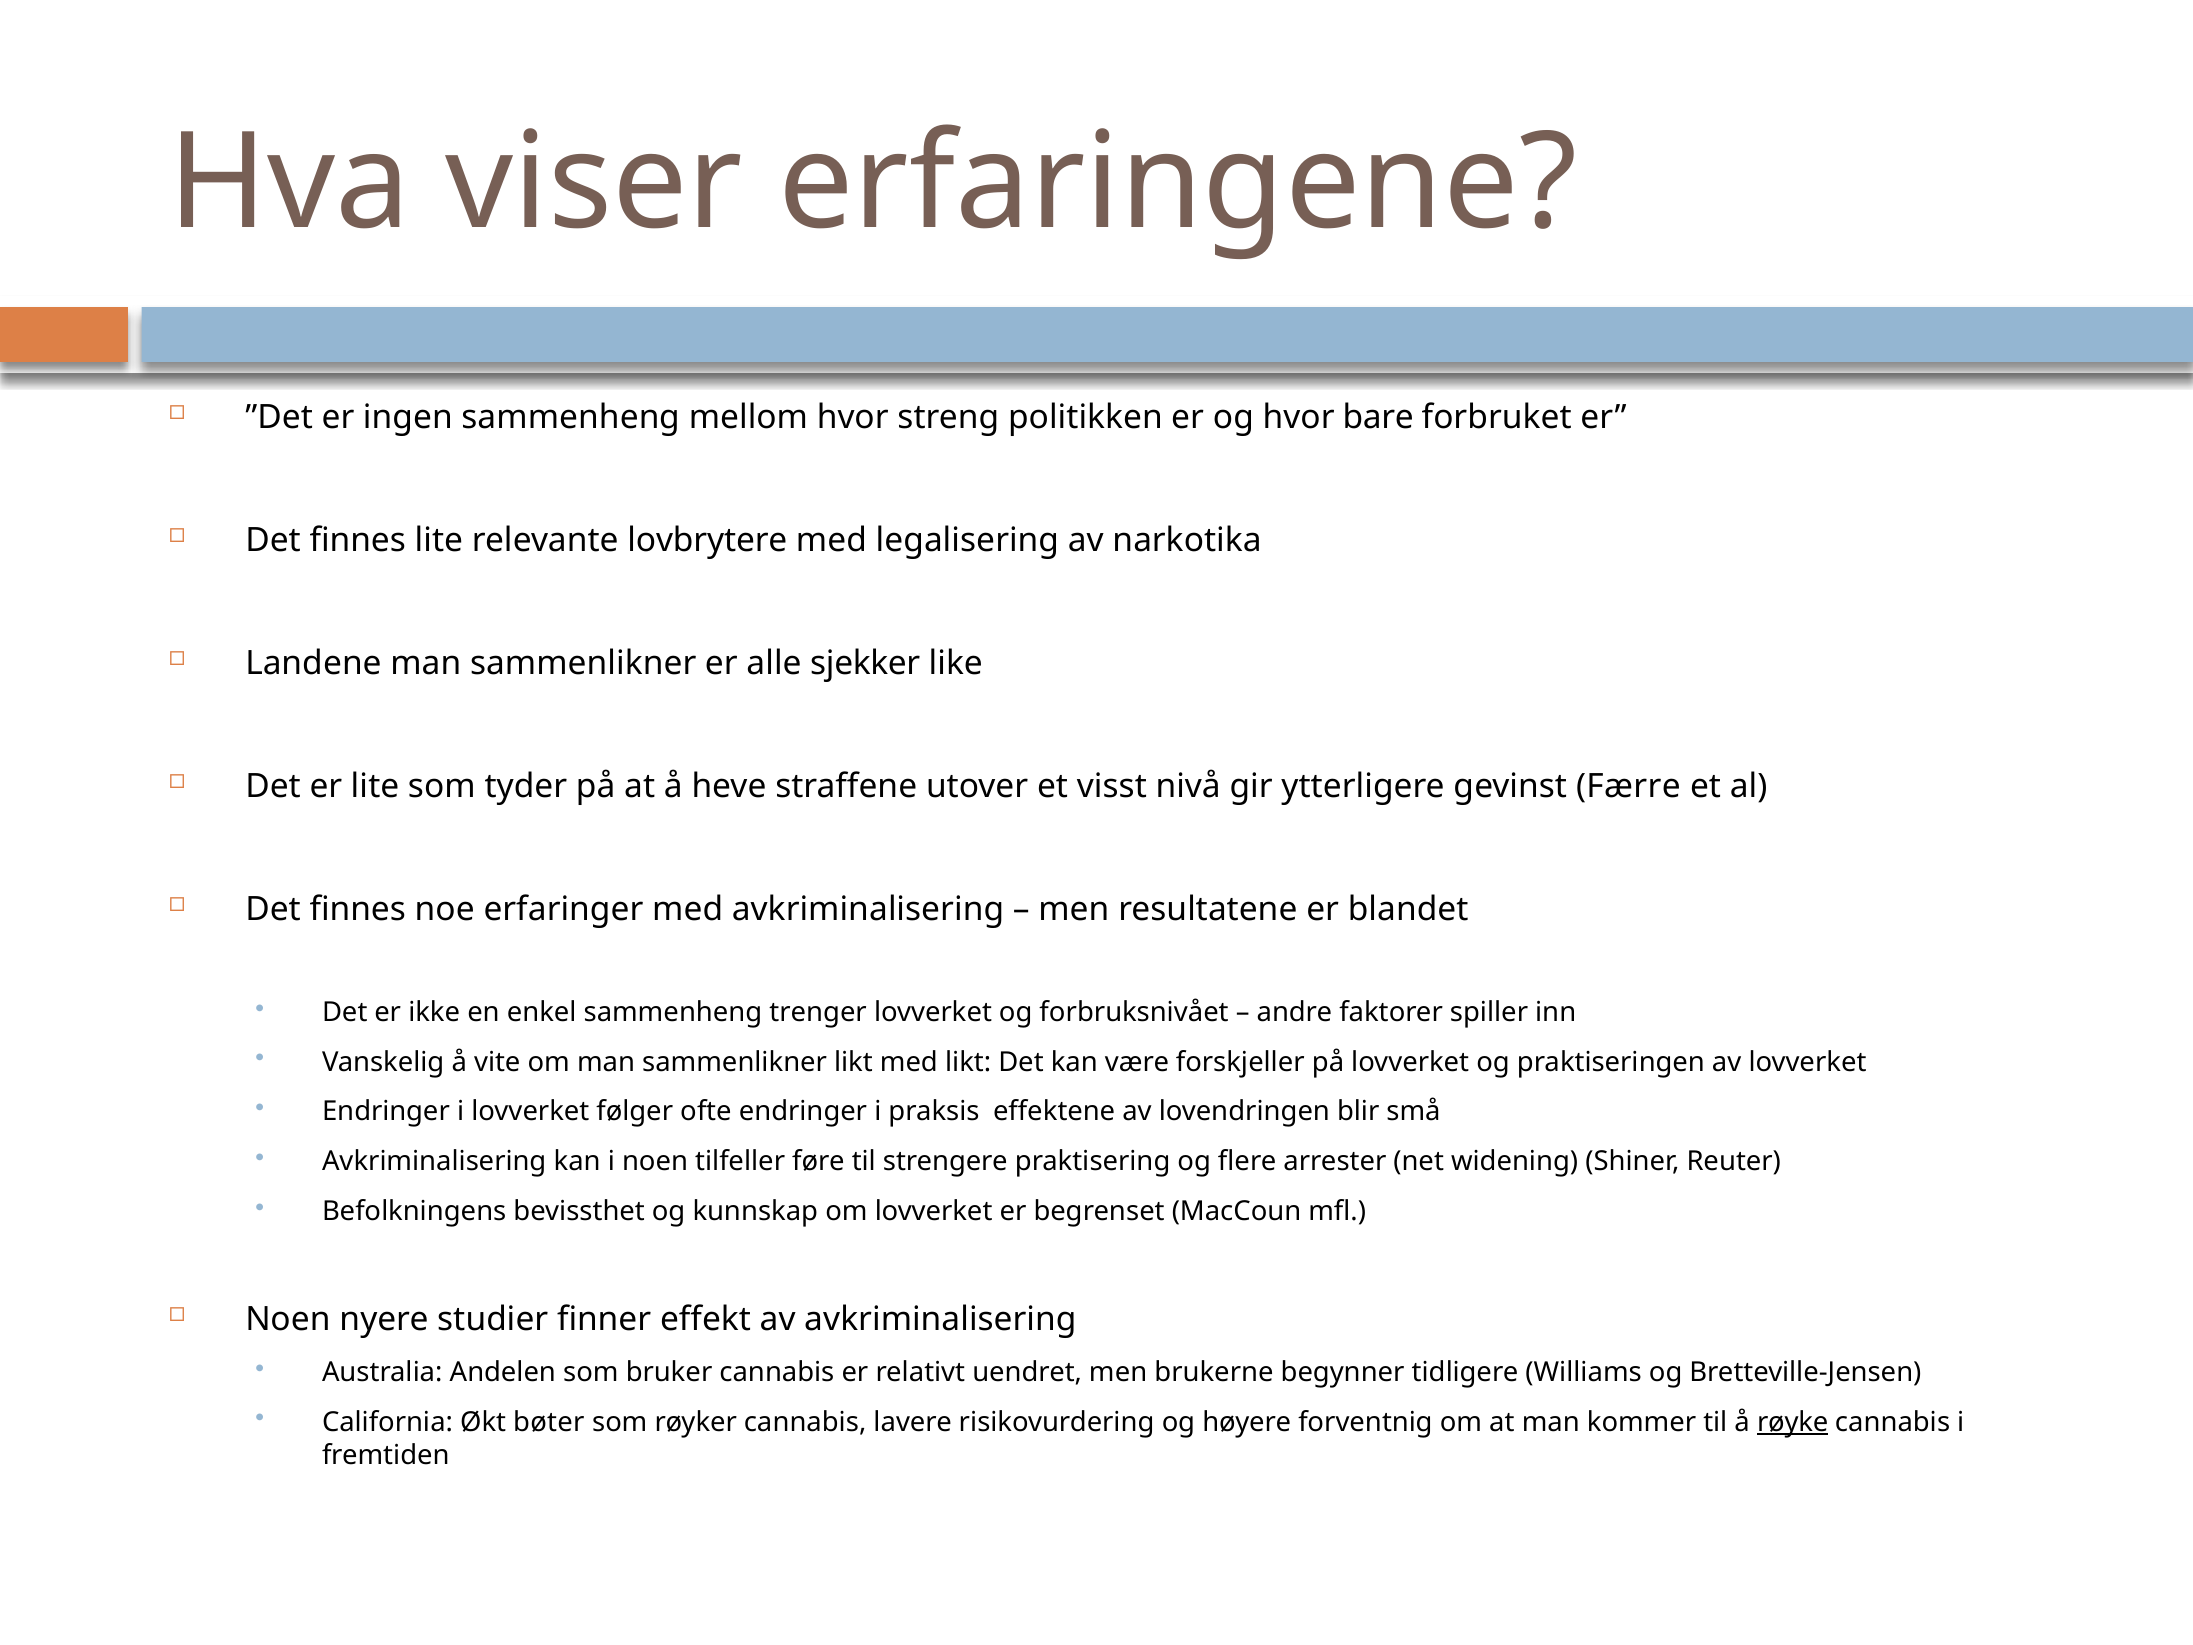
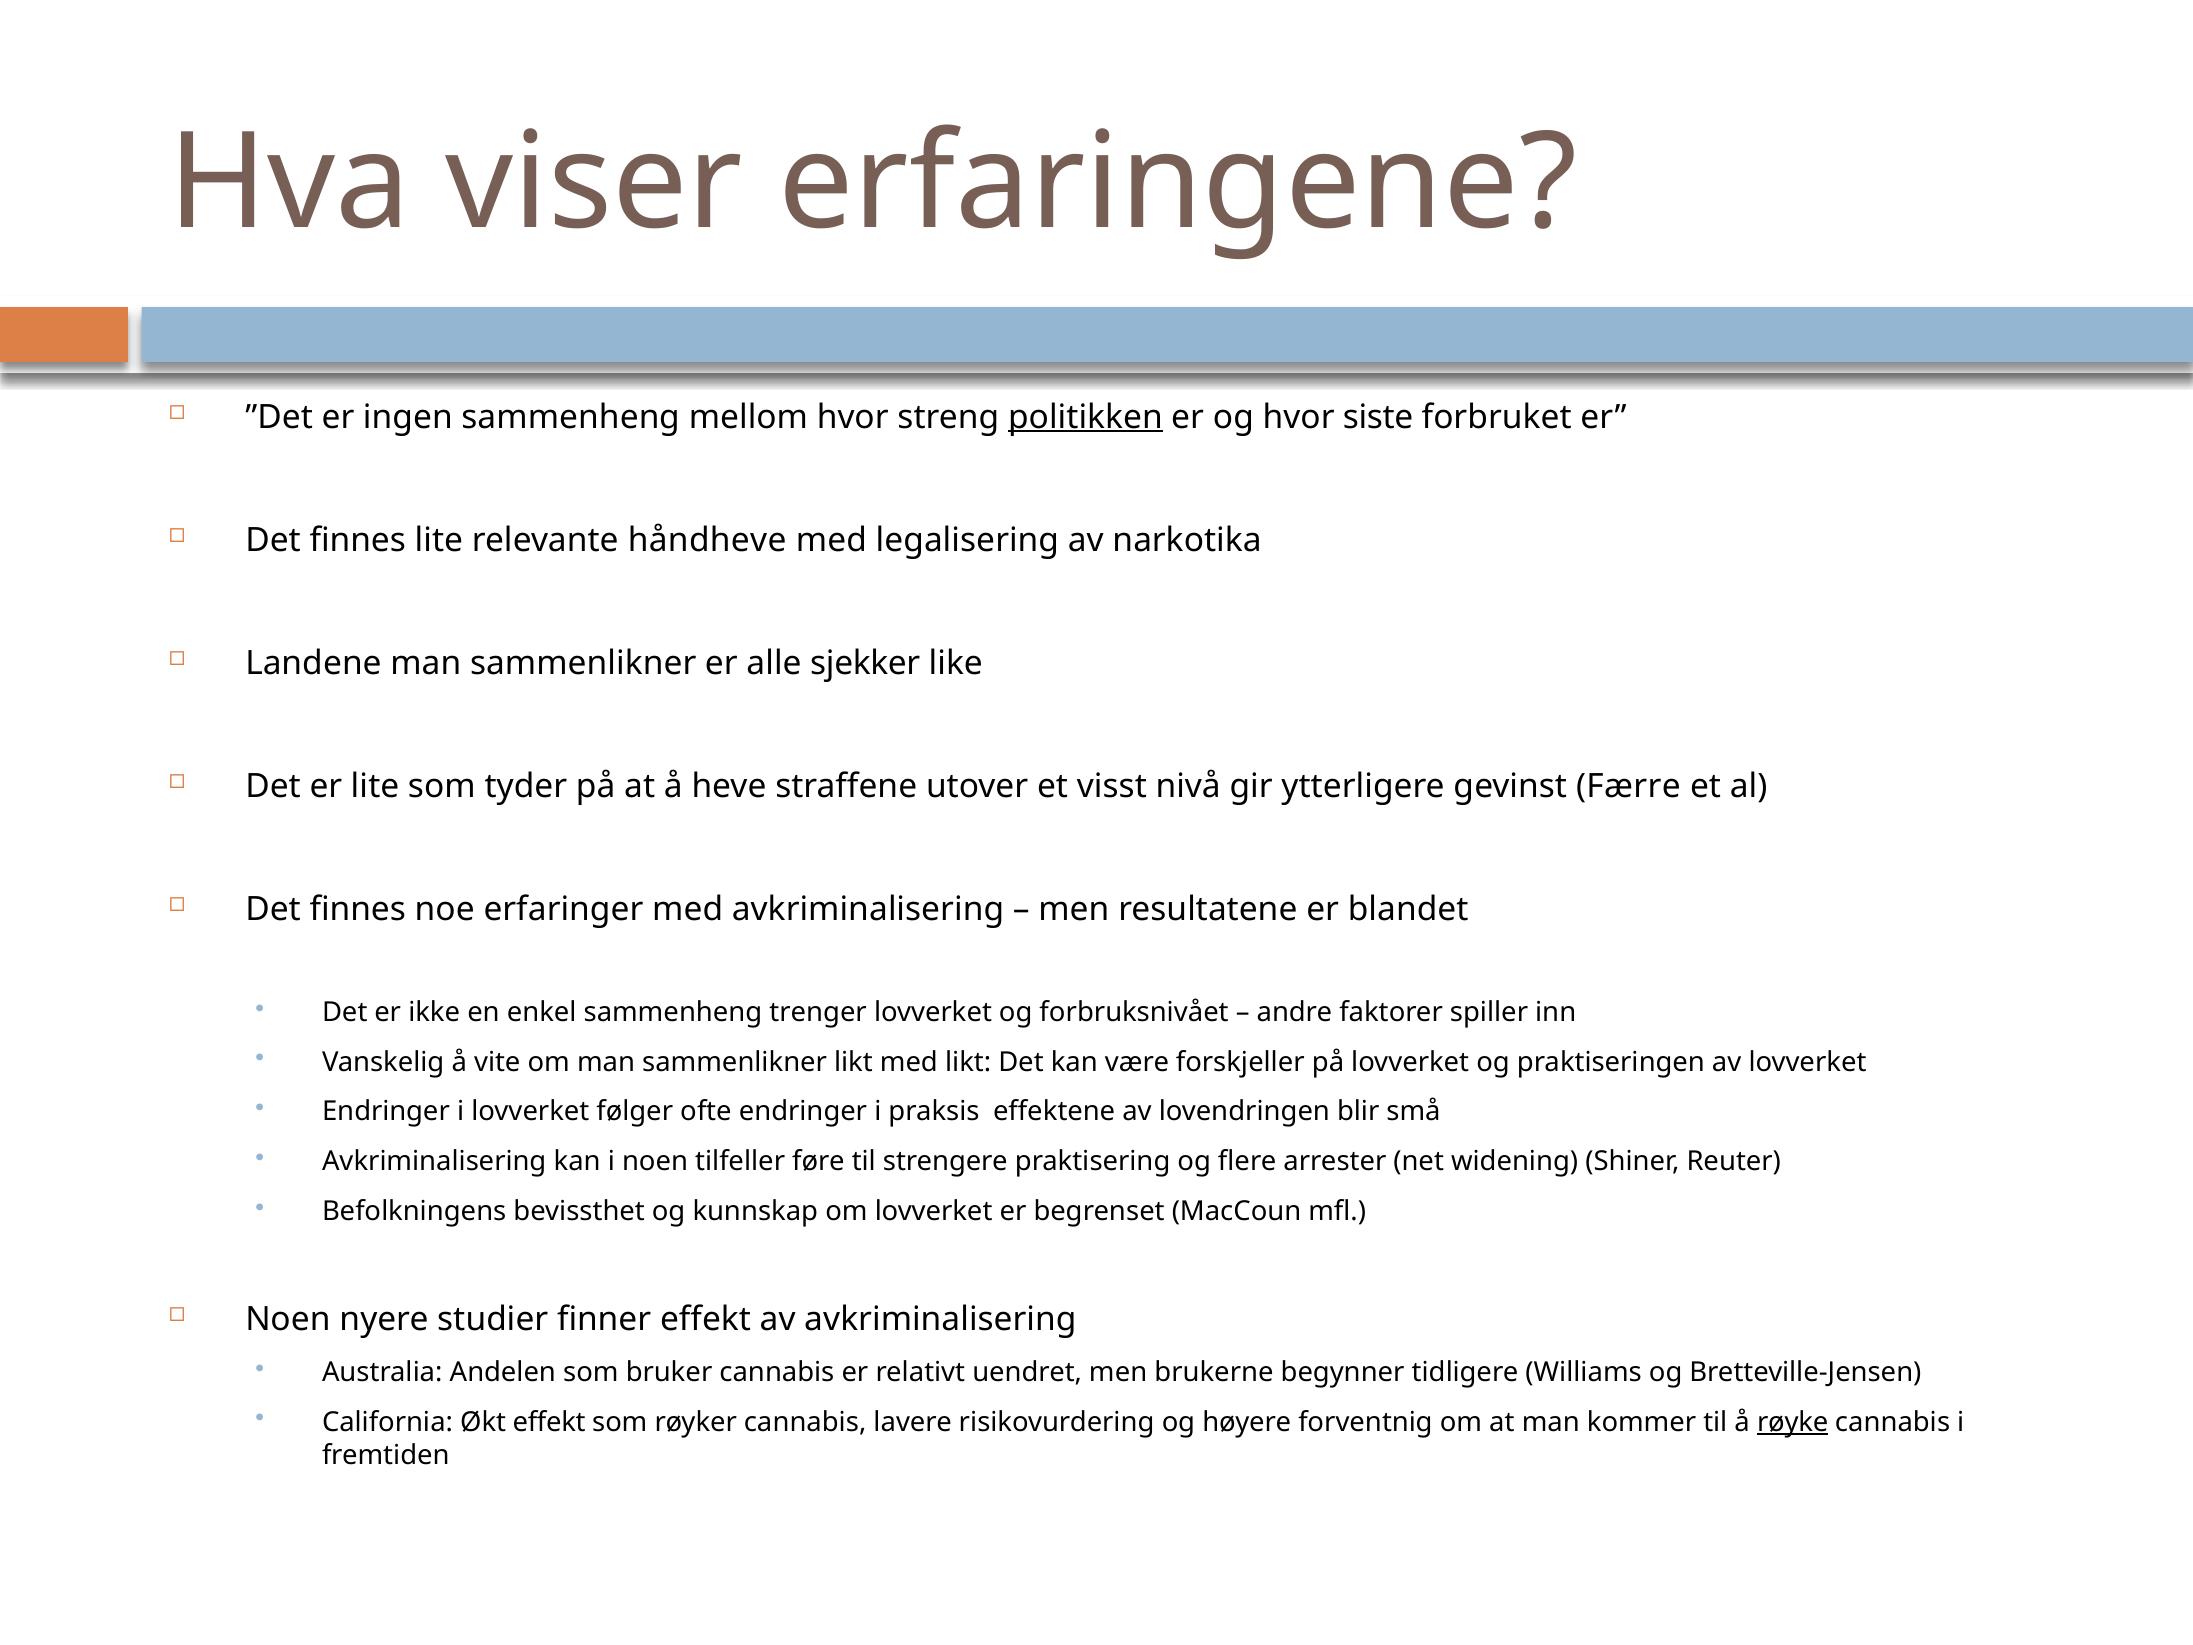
politikken underline: none -> present
bare: bare -> siste
lovbrytere: lovbrytere -> håndheve
Økt bøter: bøter -> effekt
